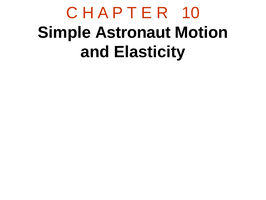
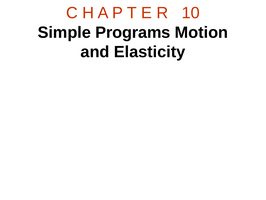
Astronaut: Astronaut -> Programs
